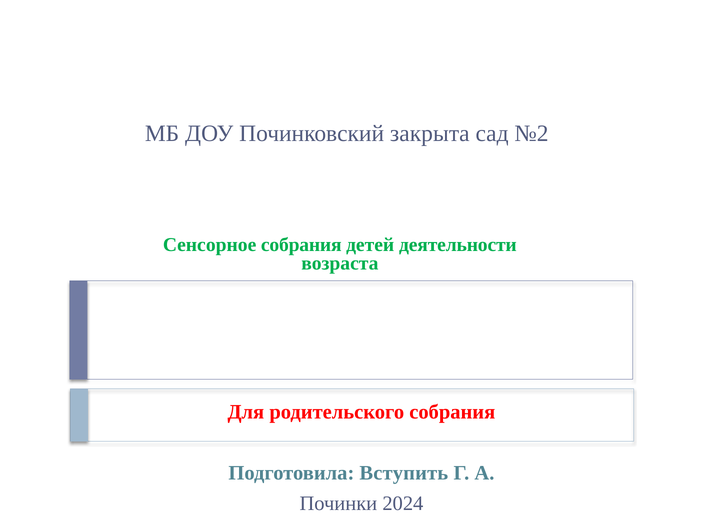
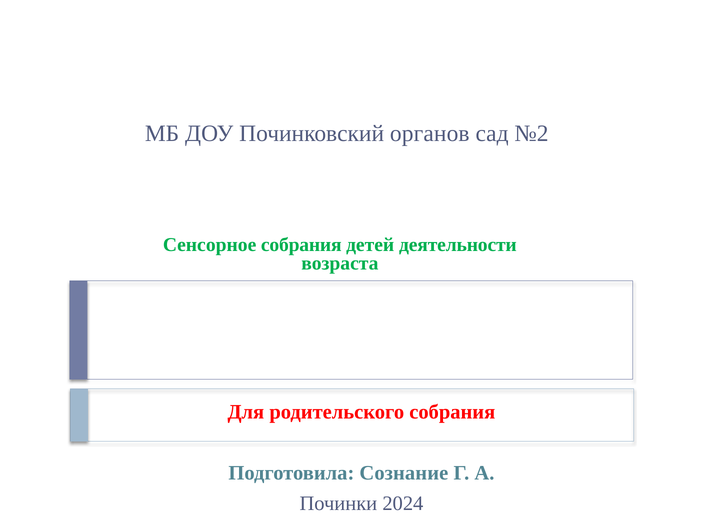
закрыта: закрыта -> органов
Вступить: Вступить -> Сознание
